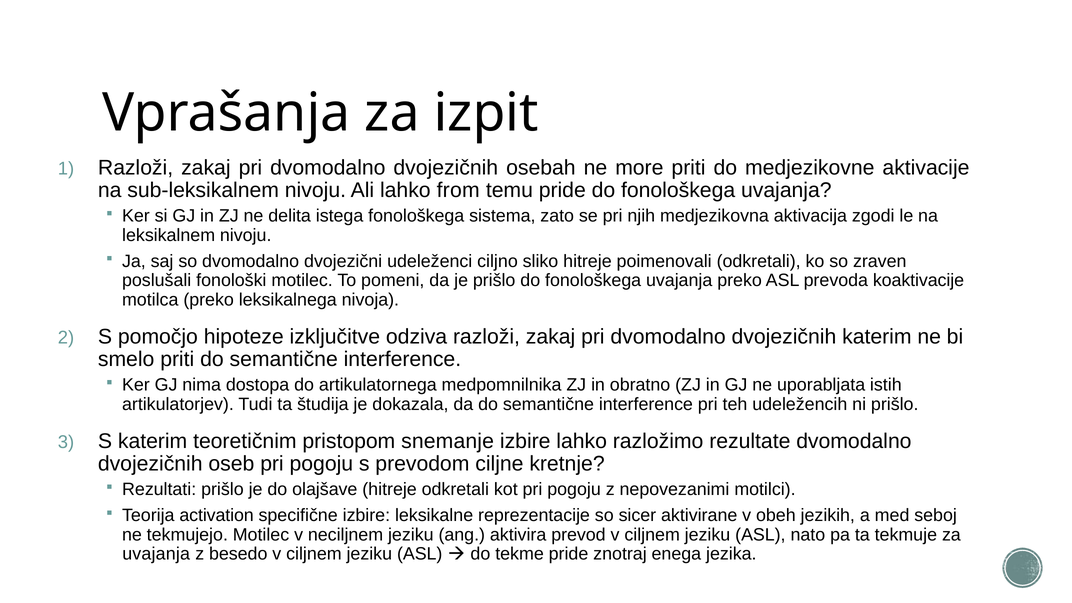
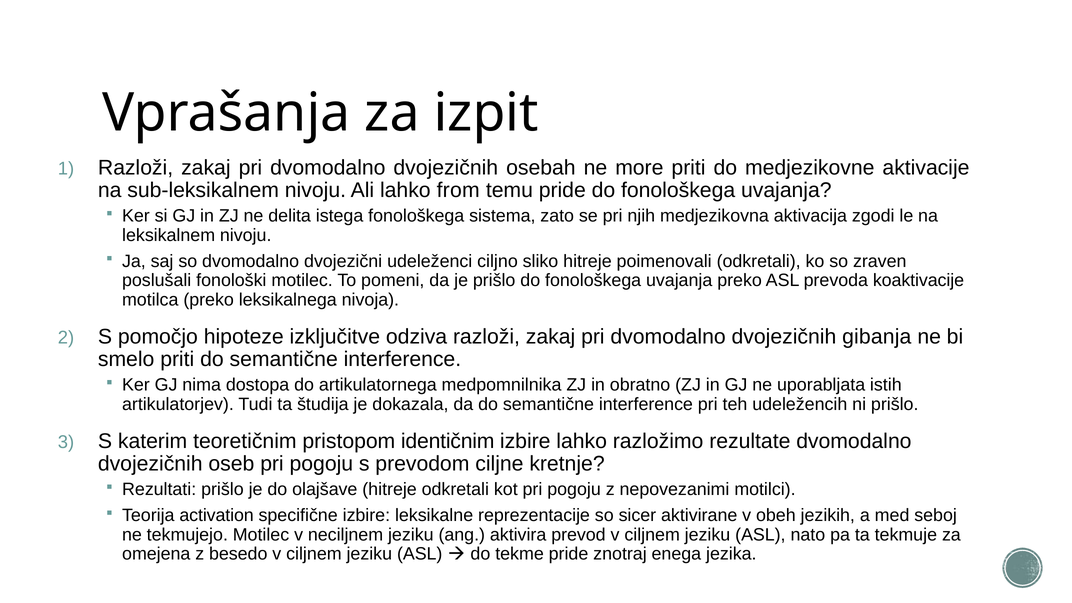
dvojezičnih katerim: katerim -> gibanja
snemanje: snemanje -> identičnim
uvajanja at (156, 554): uvajanja -> omejena
